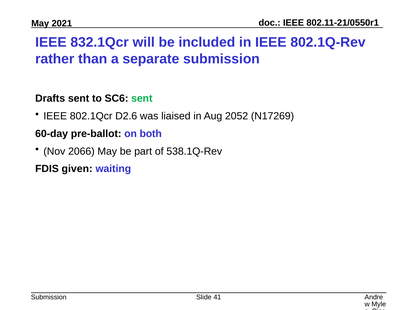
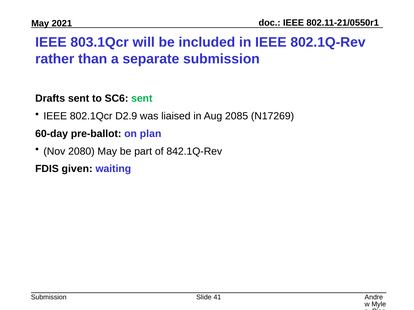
832.1Qcr: 832.1Qcr -> 803.1Qcr
D2.6: D2.6 -> D2.9
2052: 2052 -> 2085
both: both -> plan
2066: 2066 -> 2080
538.1Q-Rev: 538.1Q-Rev -> 842.1Q-Rev
